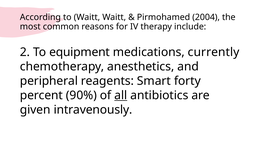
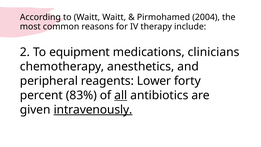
currently: currently -> clinicians
Smart: Smart -> Lower
90%: 90% -> 83%
intravenously underline: none -> present
